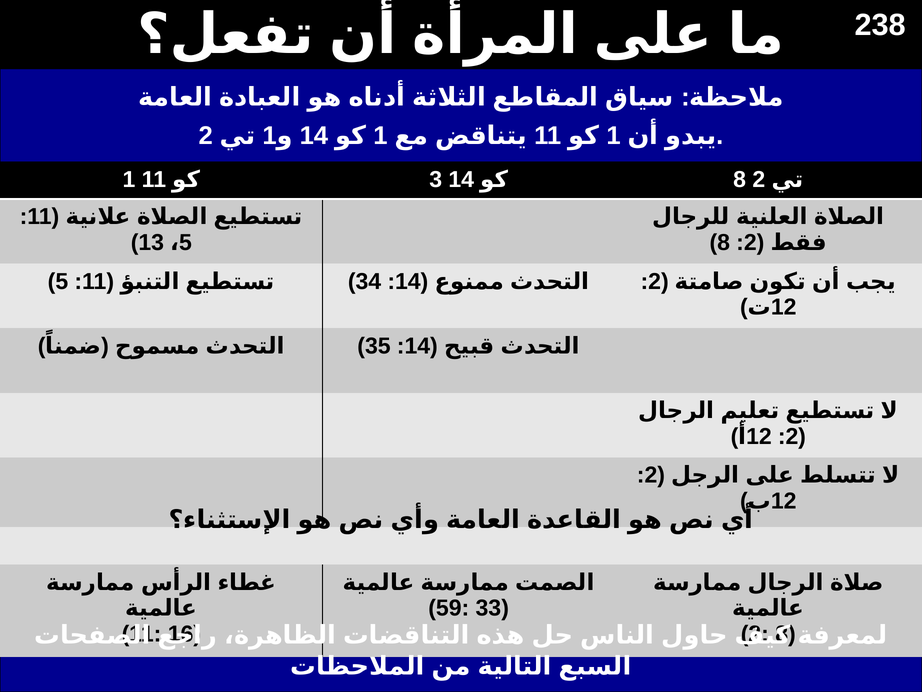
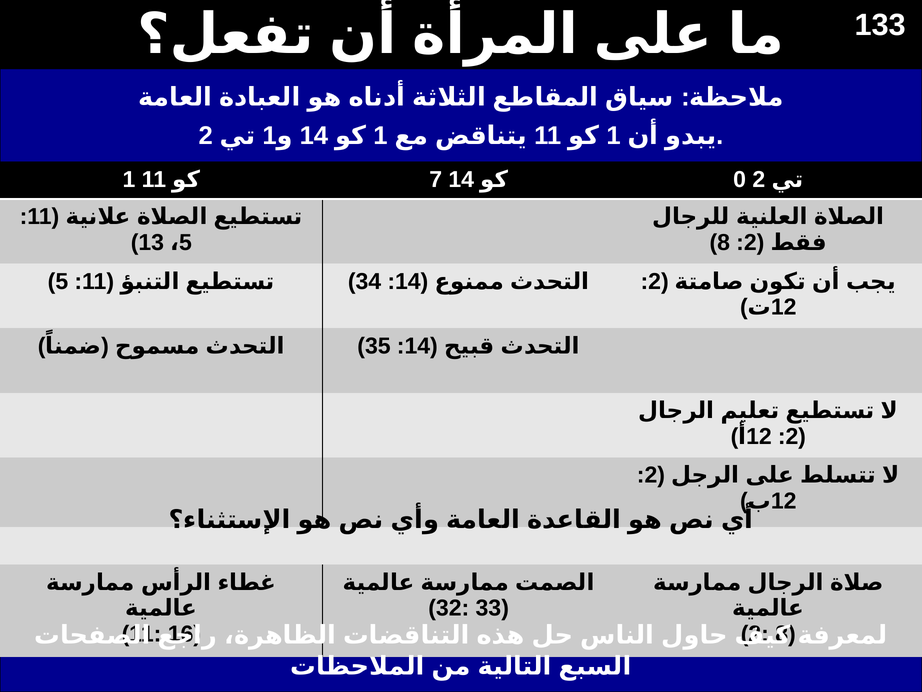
238: 238 -> 133
3: 3 -> 7
14 8: 8 -> 0
59: 59 -> 32
